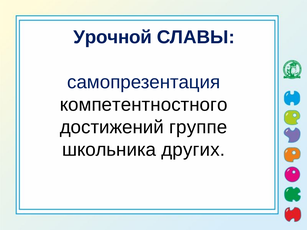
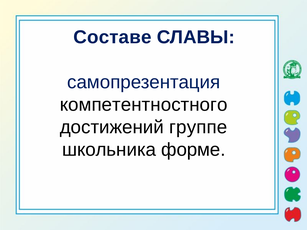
Урочной: Урочной -> Составе
других: других -> форме
